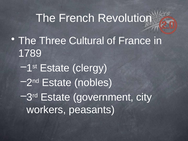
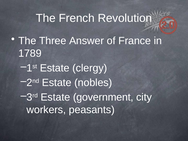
Cultural: Cultural -> Answer
